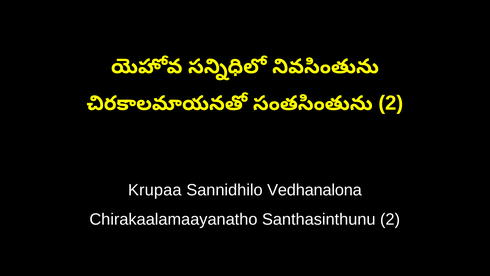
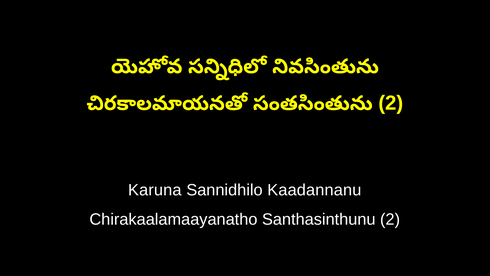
Krupaa: Krupaa -> Karuna
Vedhanalona: Vedhanalona -> Kaadannanu
